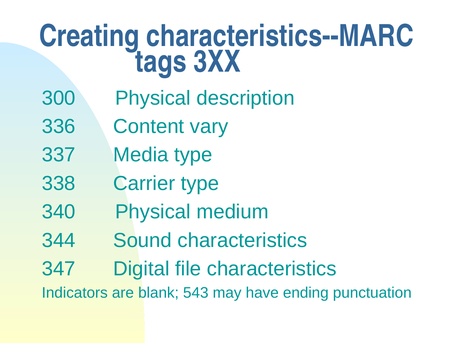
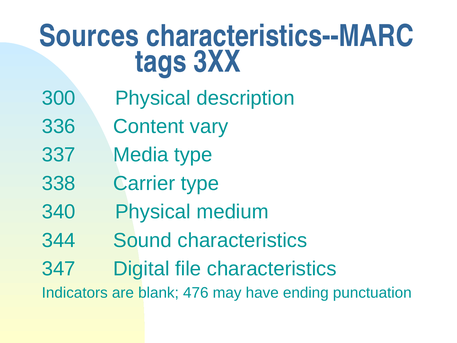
Creating: Creating -> Sources
543: 543 -> 476
